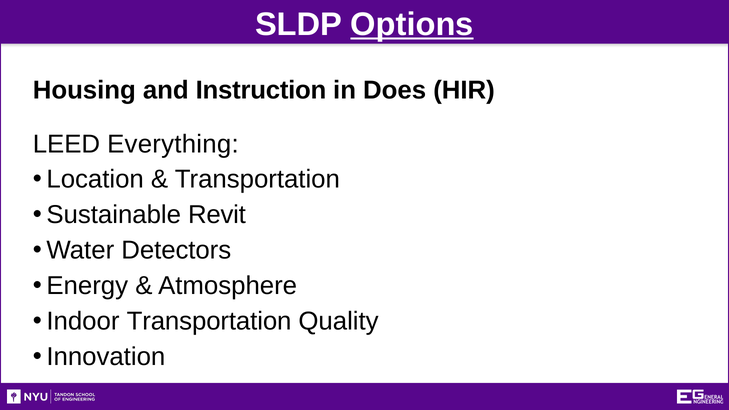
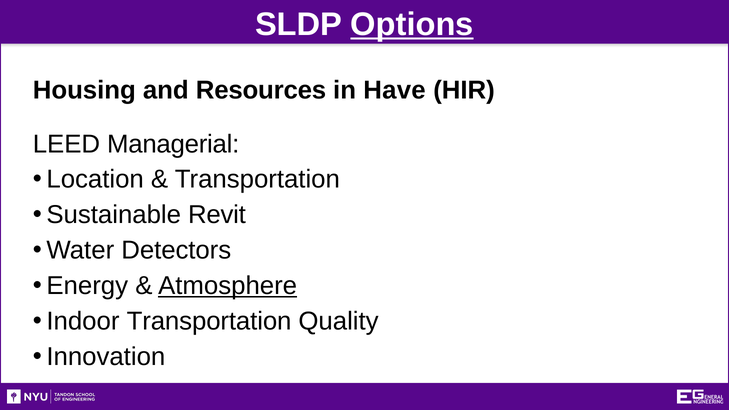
Instruction: Instruction -> Resources
Does: Does -> Have
Everything: Everything -> Managerial
Atmosphere underline: none -> present
